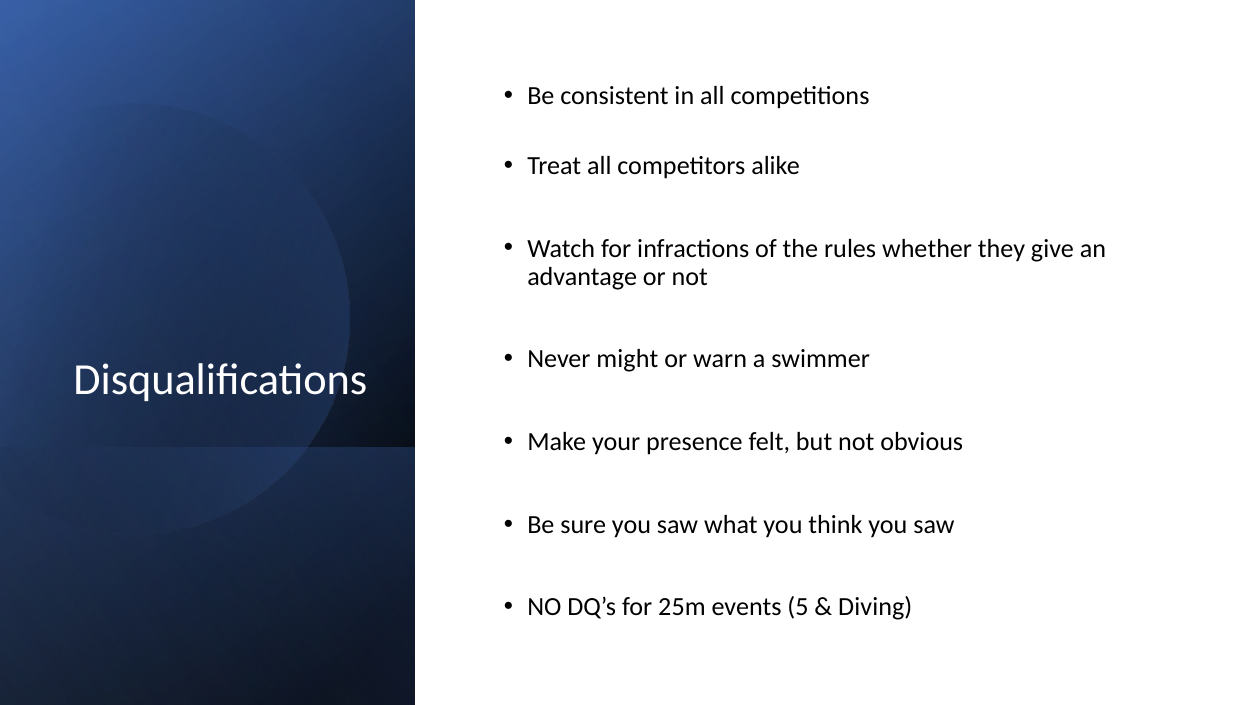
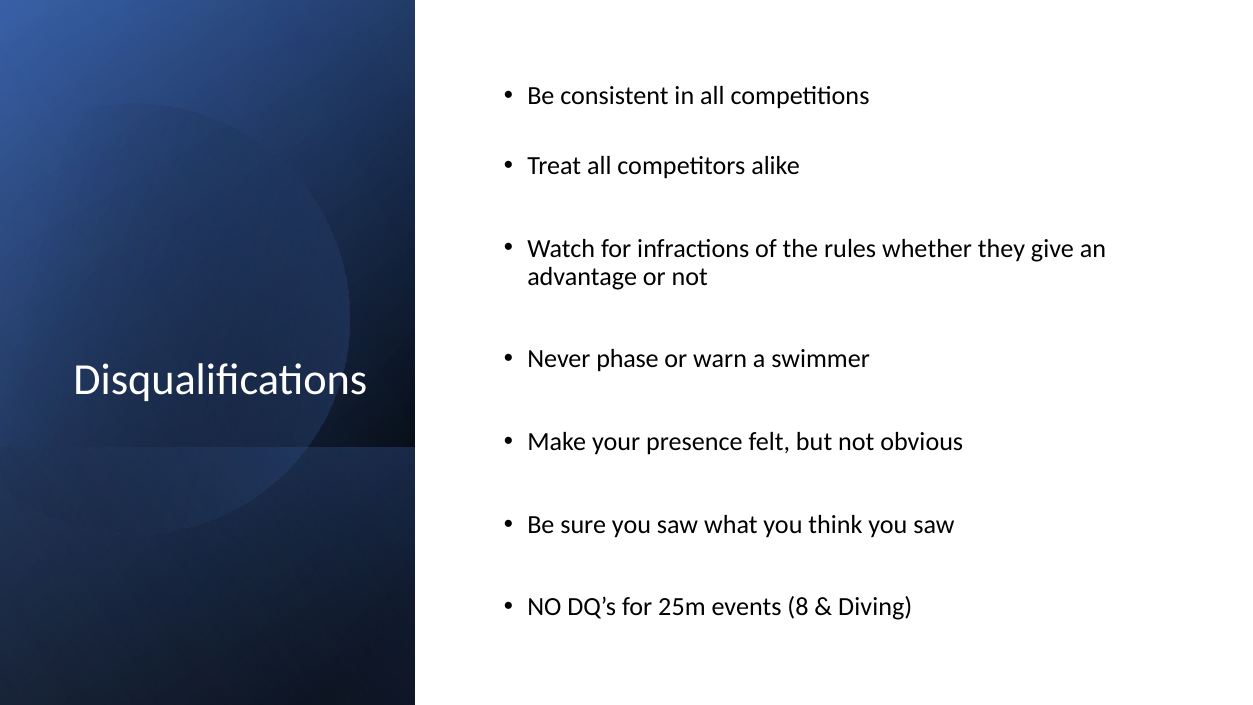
might: might -> phase
5: 5 -> 8
